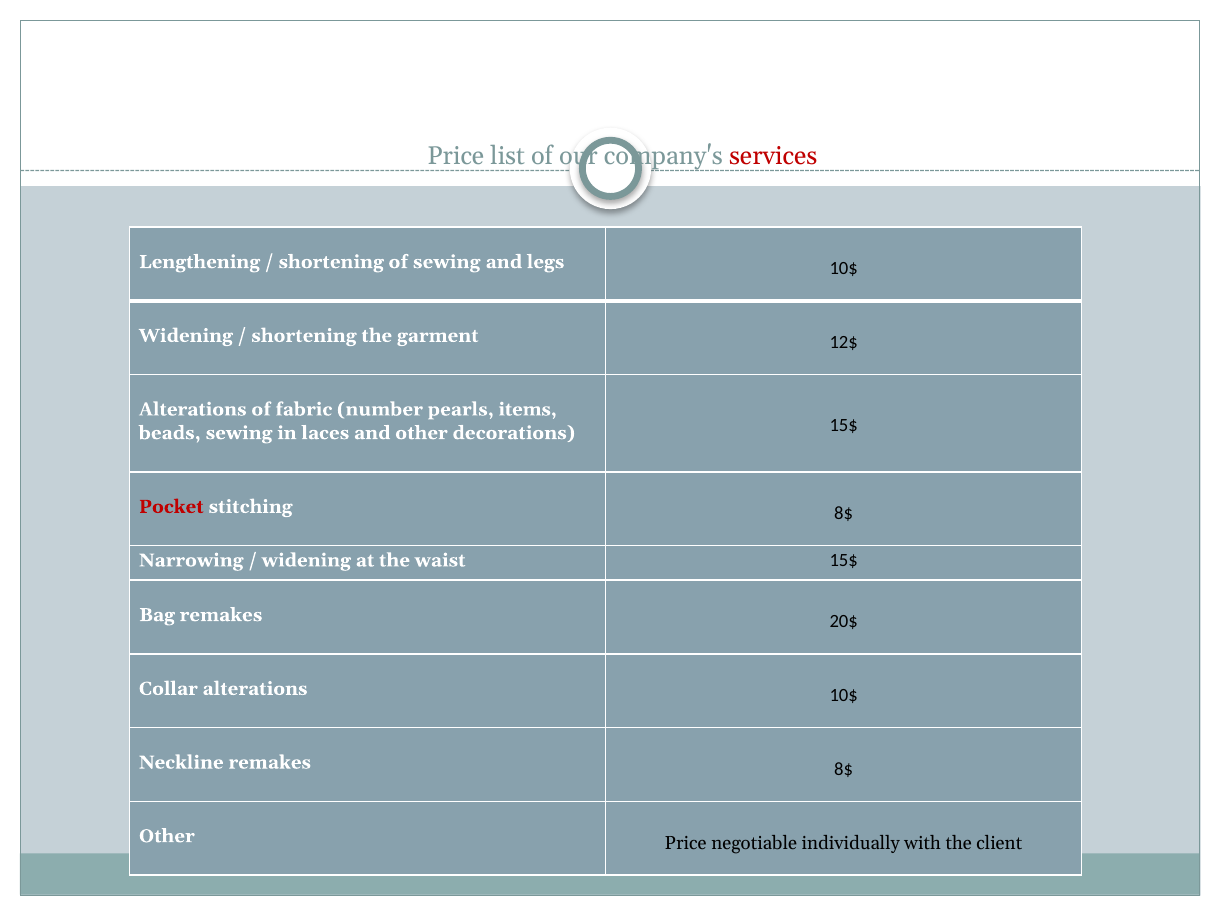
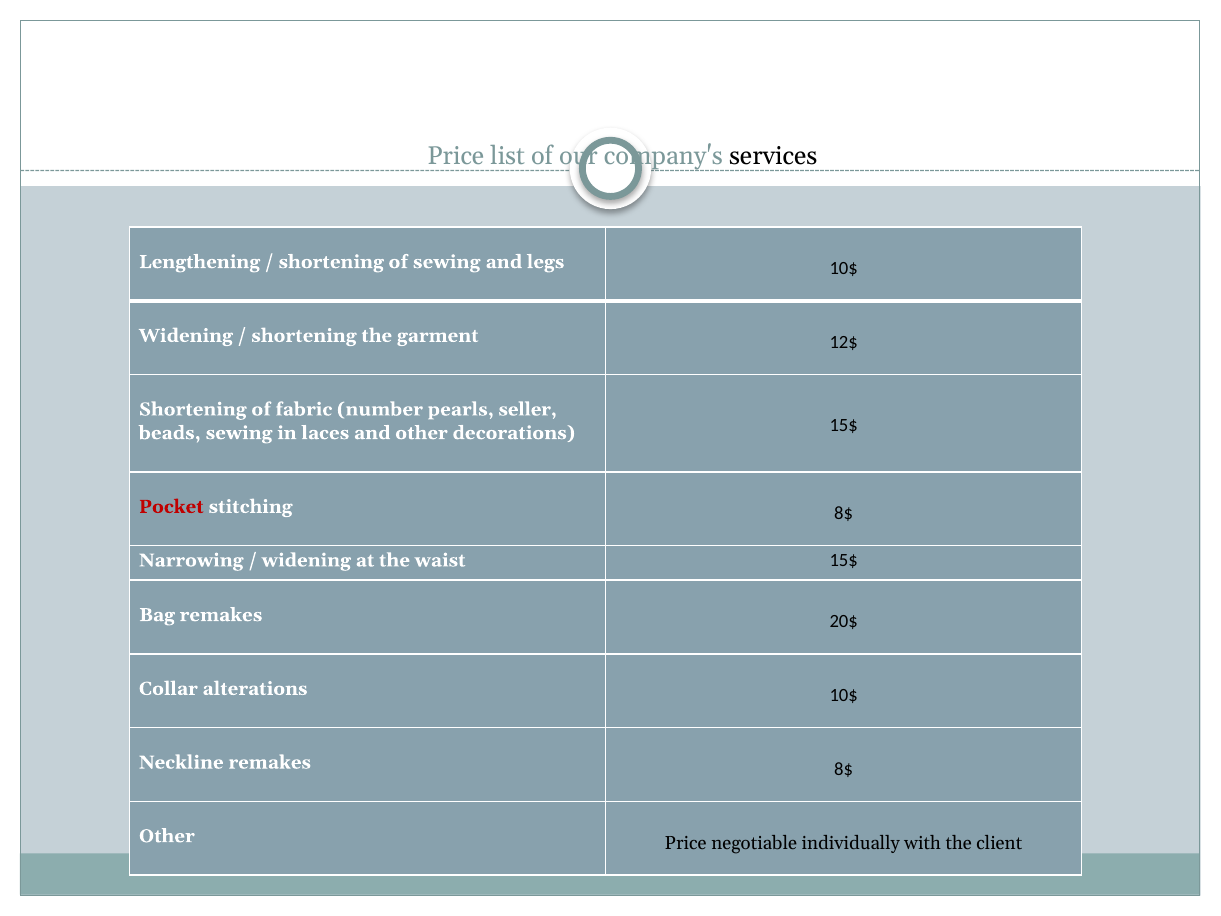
services colour: red -> black
Alterations at (193, 409): Alterations -> Shortening
items: items -> seller
